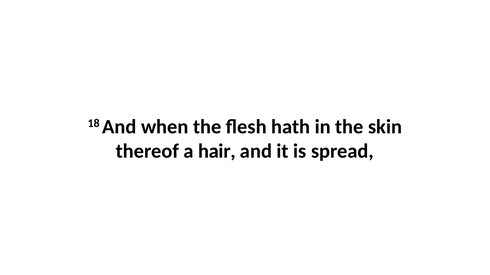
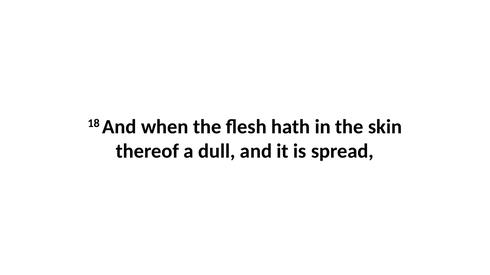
hair: hair -> dull
